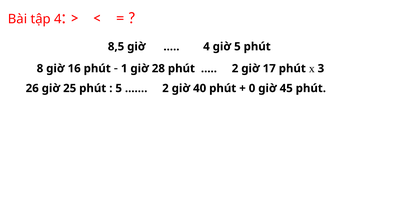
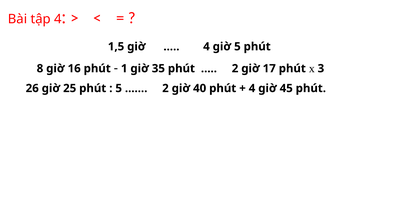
8,5: 8,5 -> 1,5
28: 28 -> 35
0 at (252, 88): 0 -> 4
